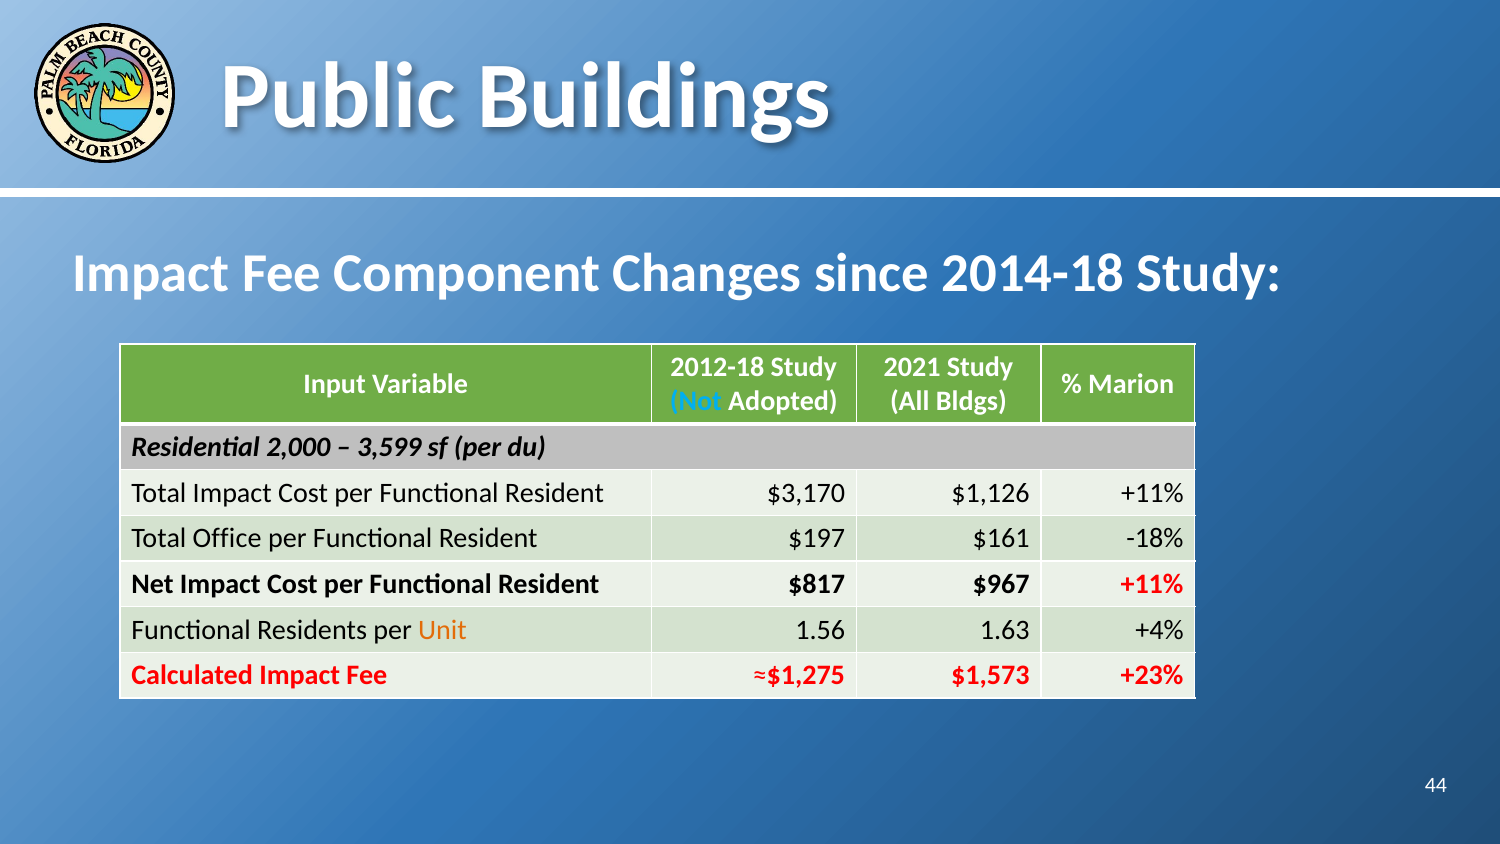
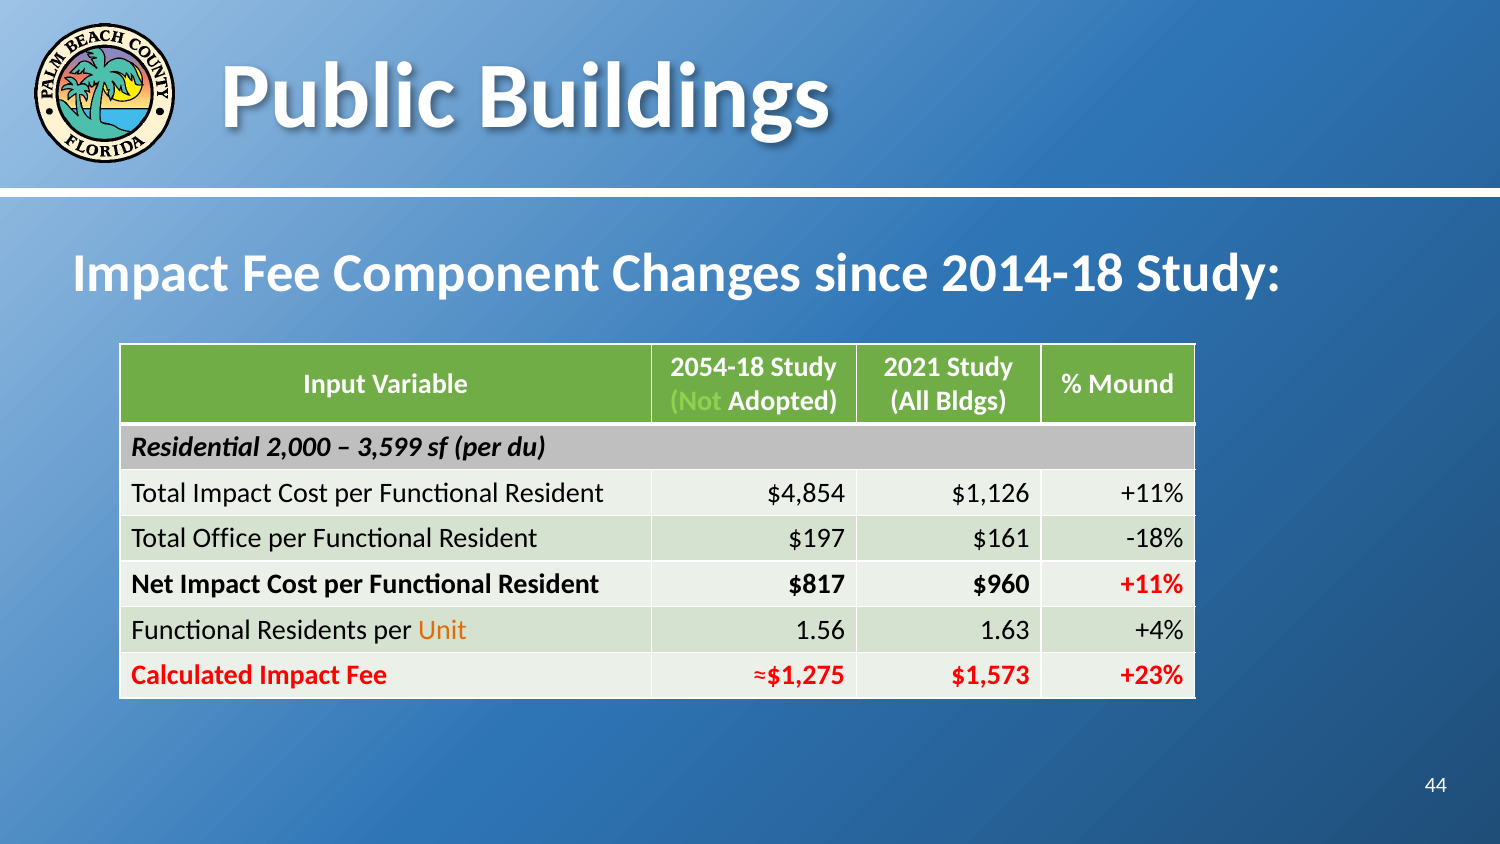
2012-18: 2012-18 -> 2054-18
Marion: Marion -> Mound
Not colour: light blue -> light green
$3,170: $3,170 -> $4,854
$967: $967 -> $960
